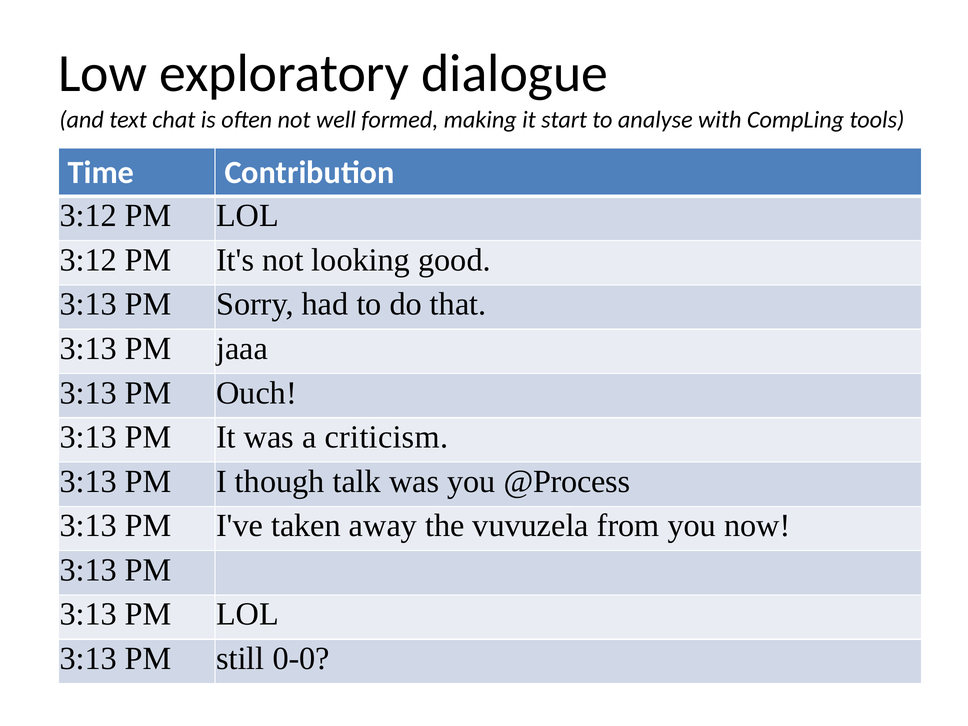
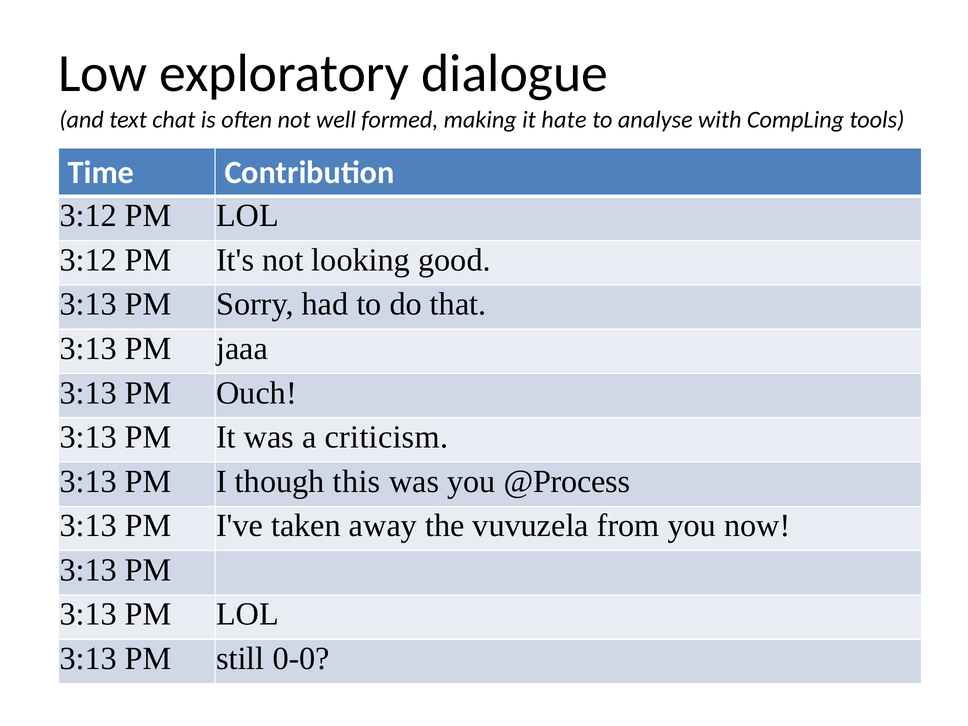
start: start -> hate
talk: talk -> this
